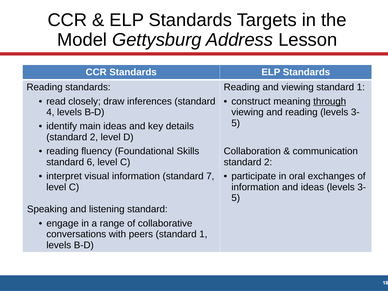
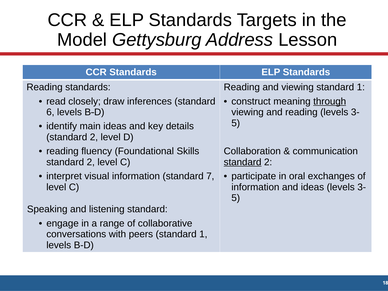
4: 4 -> 6
6 at (91, 162): 6 -> 2
standard at (243, 162) underline: none -> present
